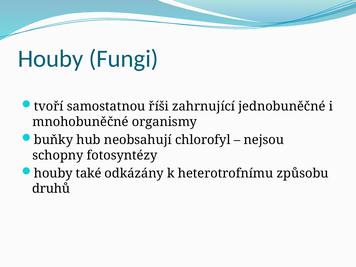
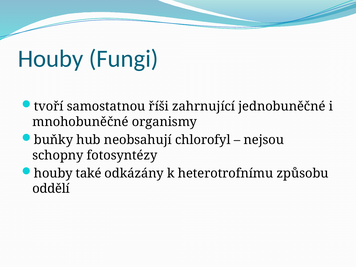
druhů: druhů -> oddělí
